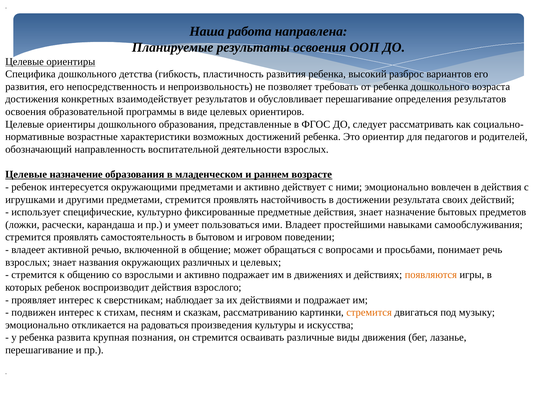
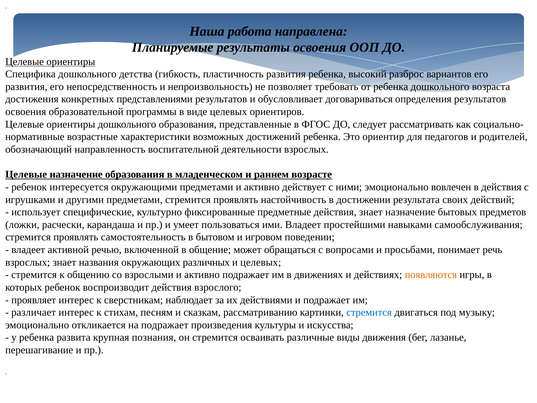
взаимодействует: взаимодействует -> представлениями
обусловливает перешагивание: перешагивание -> договариваться
подвижен: подвижен -> различает
стремится at (369, 312) colour: orange -> blue
на радоваться: радоваться -> подражает
